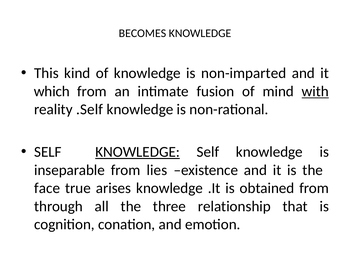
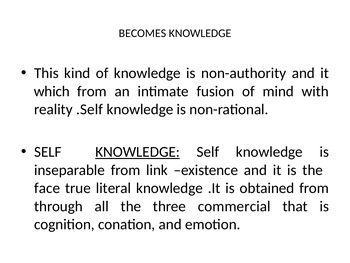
non-imparted: non-imparted -> non-authority
with underline: present -> none
lies: lies -> link
arises: arises -> literal
relationship: relationship -> commercial
